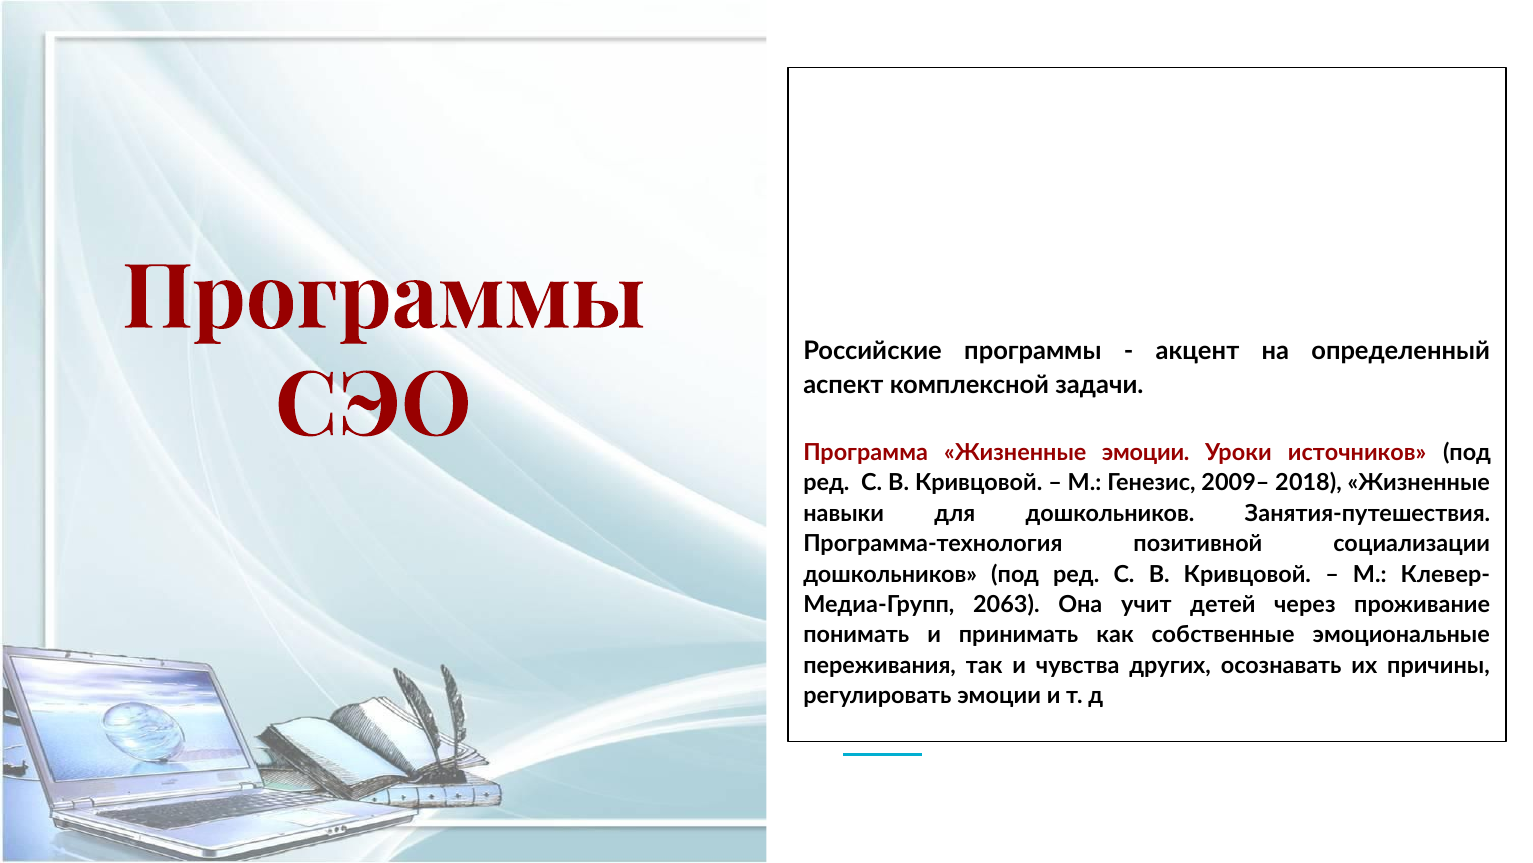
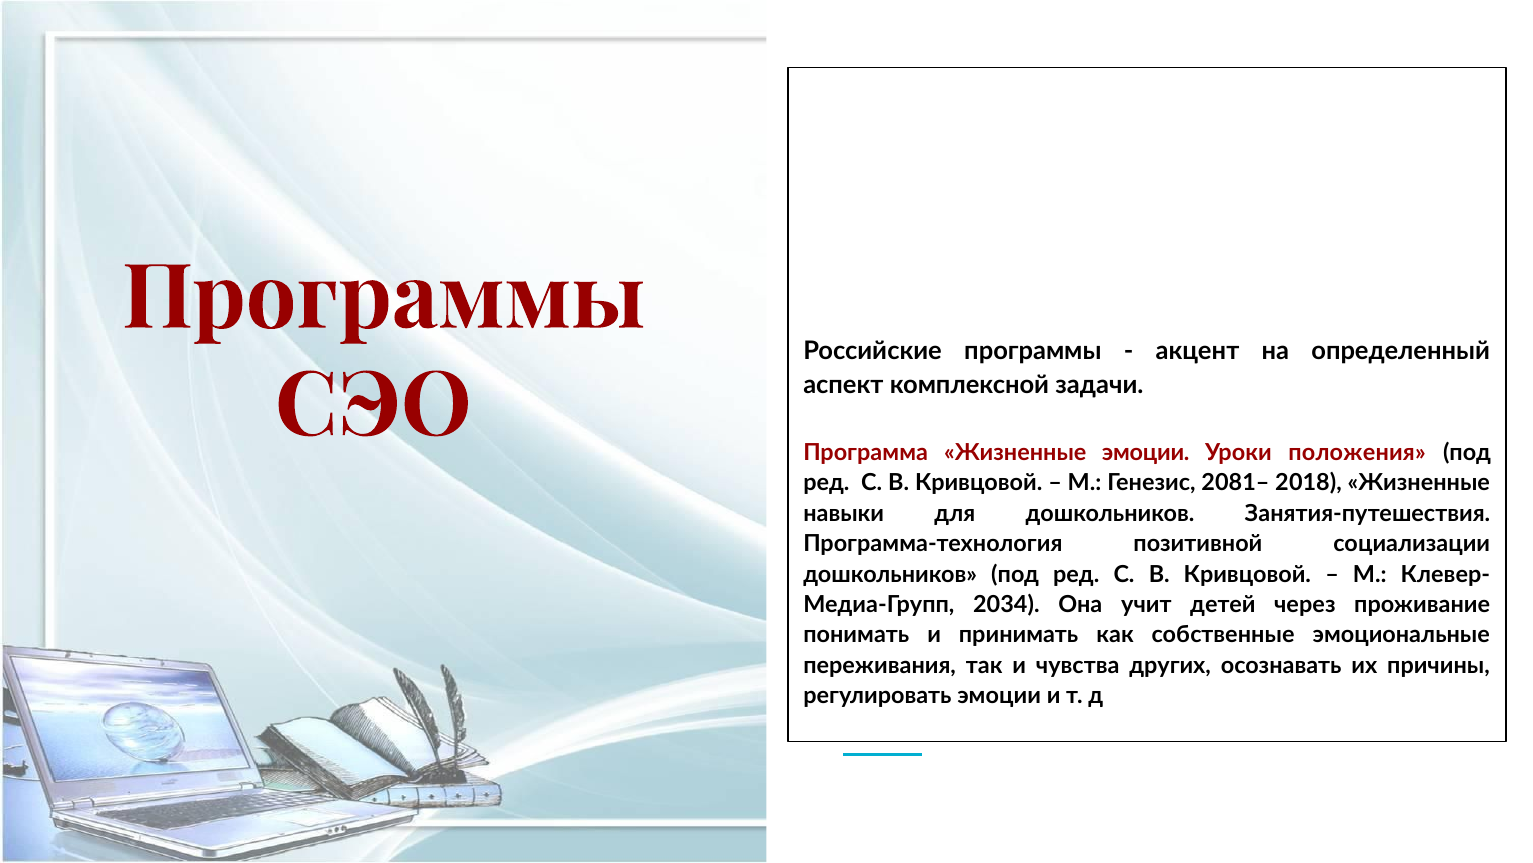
источников: источников -> положения
2009–: 2009– -> 2081–
2063: 2063 -> 2034
